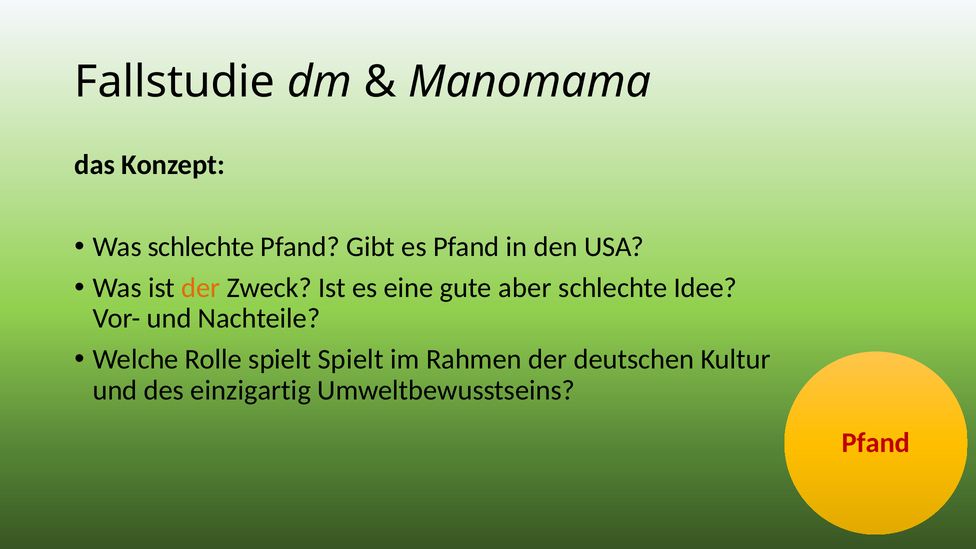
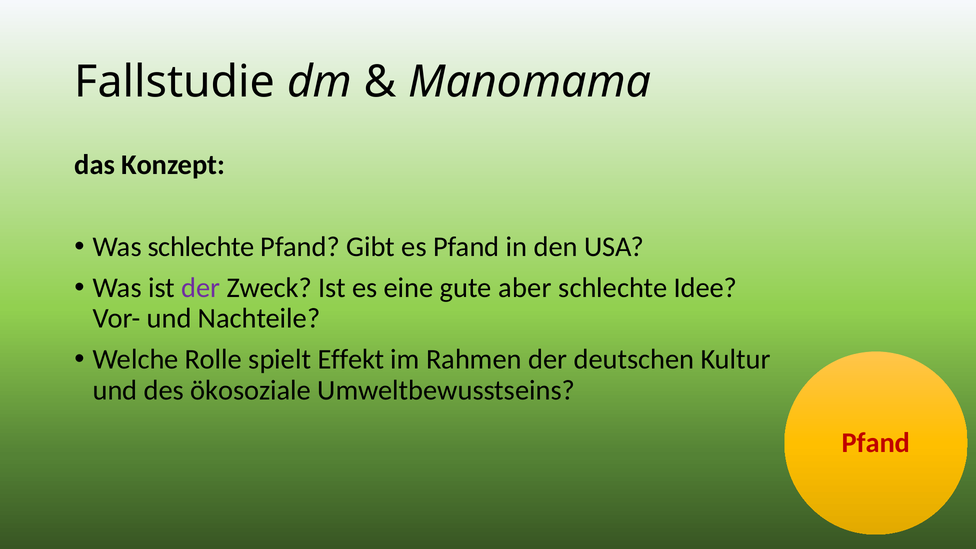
der at (201, 288) colour: orange -> purple
spielt Spielt: Spielt -> Effekt
einzigartig: einzigartig -> ökosoziale
